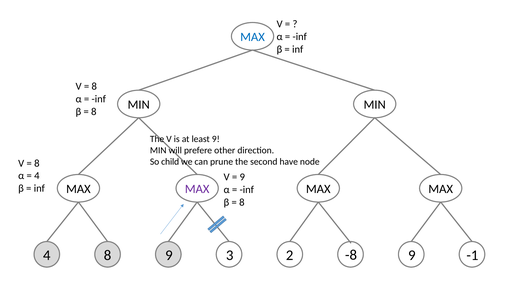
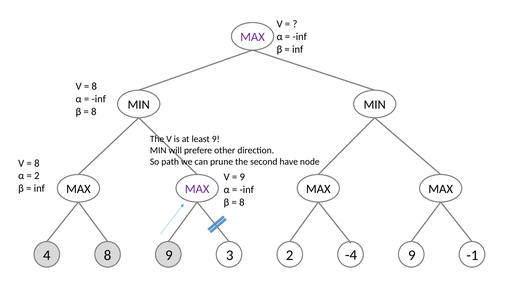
MAX at (253, 37) colour: blue -> purple
child: child -> path
4 at (37, 176): 4 -> 2
-8: -8 -> -4
